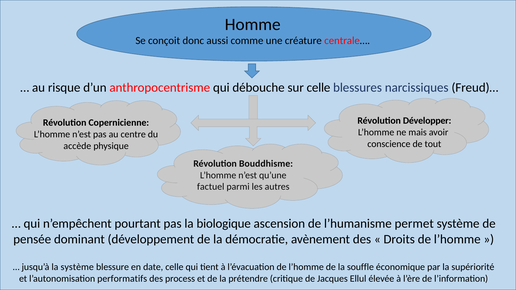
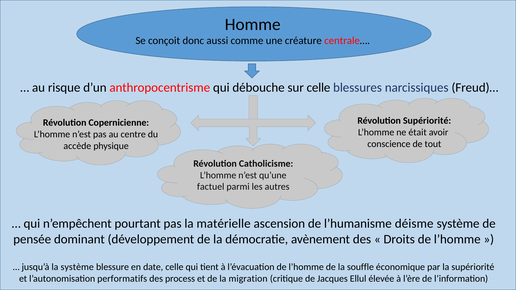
Révolution Développer: Développer -> Supériorité
mais: mais -> était
Bouddhisme: Bouddhisme -> Catholicisme
biologique: biologique -> matérielle
permet: permet -> déisme
prétendre: prétendre -> migration
